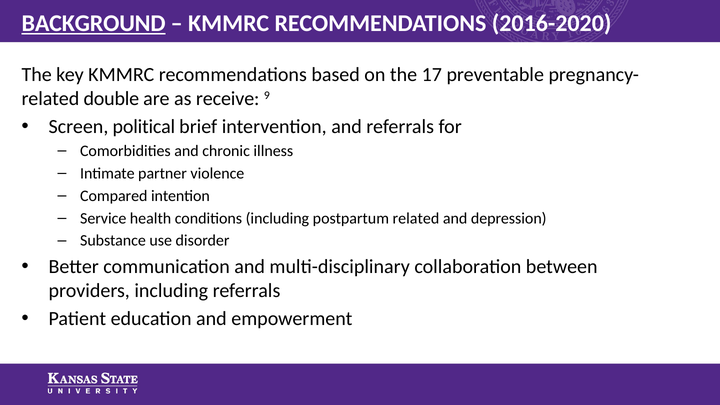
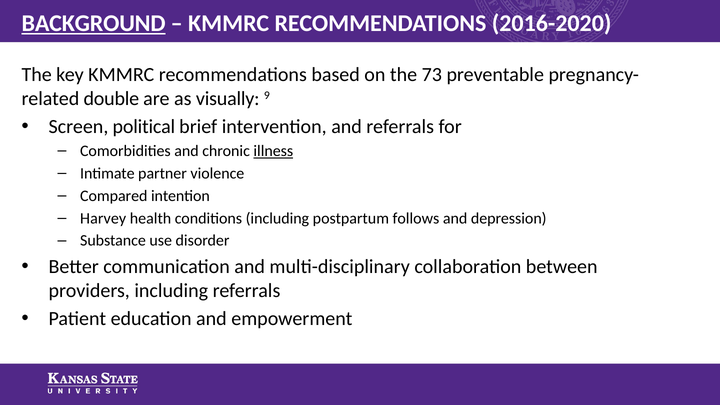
17: 17 -> 73
receive: receive -> visually
illness underline: none -> present
Service: Service -> Harvey
postpartum related: related -> follows
